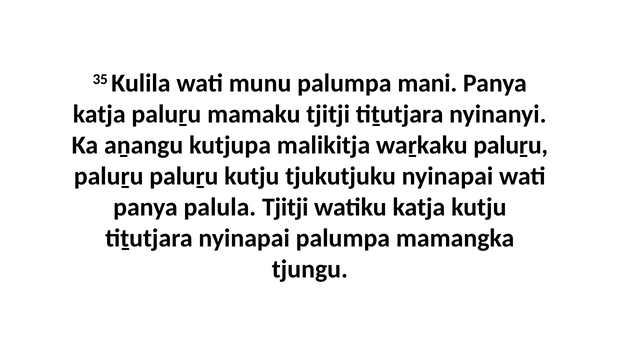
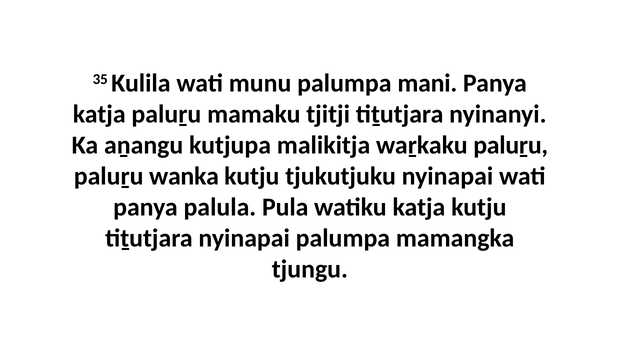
paluṟu at (184, 176): paluṟu -> wanka
palula Tjitji: Tjitji -> Pula
